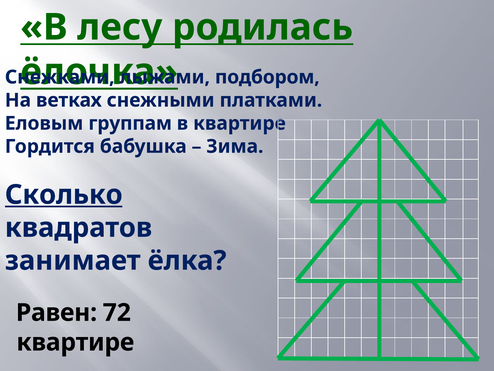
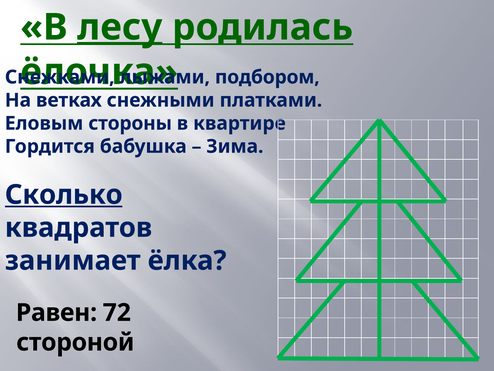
лесу underline: none -> present
группам: группам -> стороны
квартире at (75, 342): квартире -> стороной
